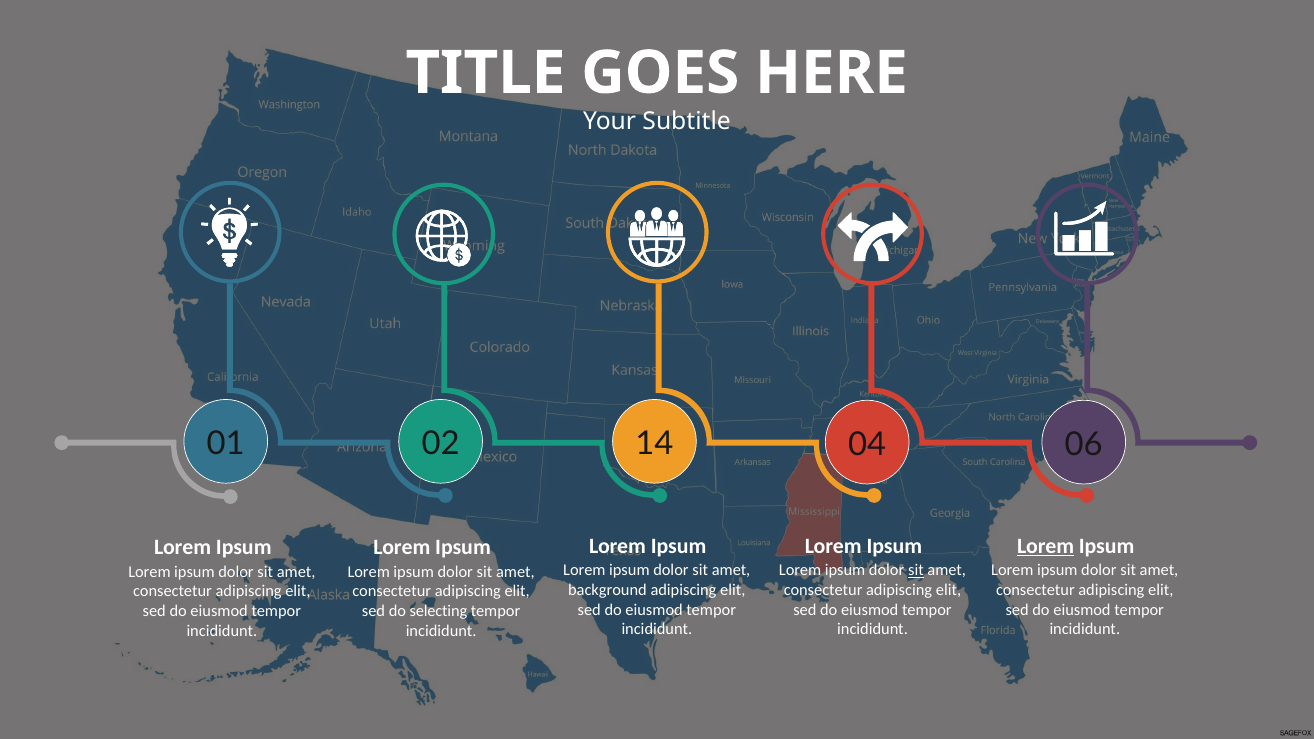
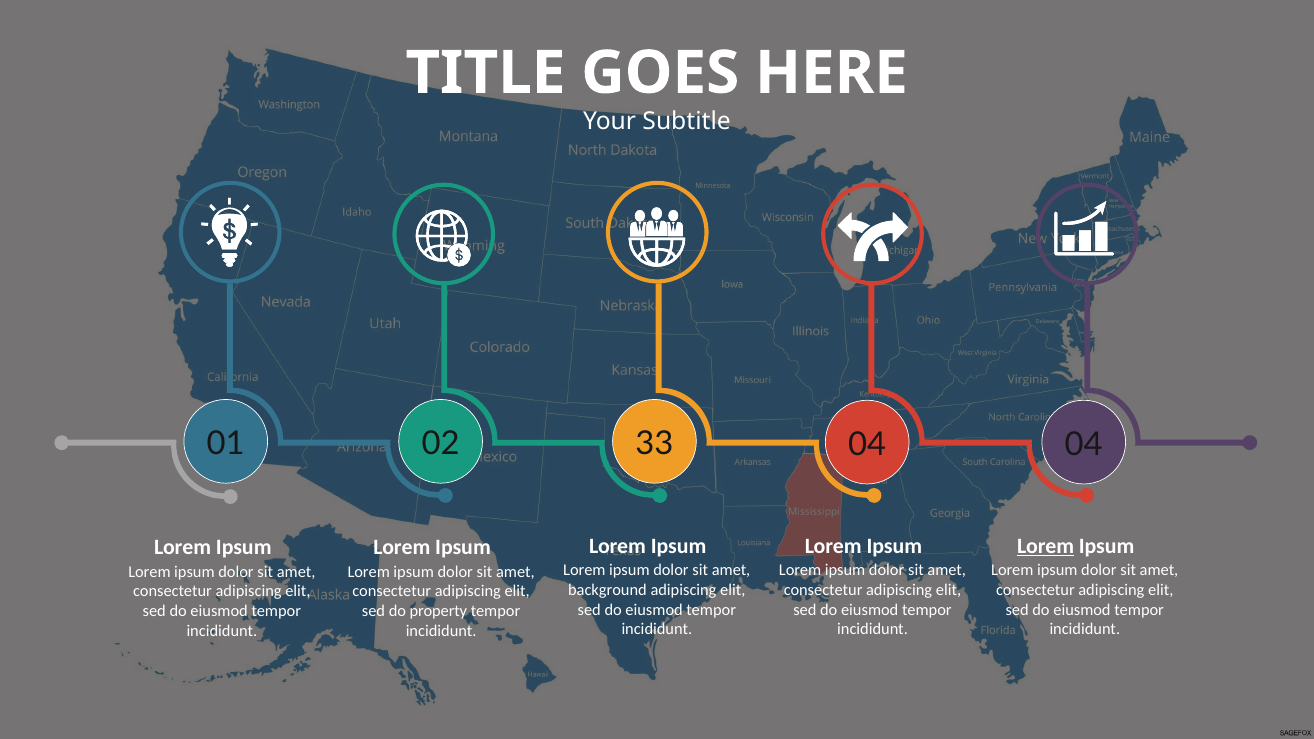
14: 14 -> 33
04 06: 06 -> 04
sit at (916, 570) underline: present -> none
selecting: selecting -> property
